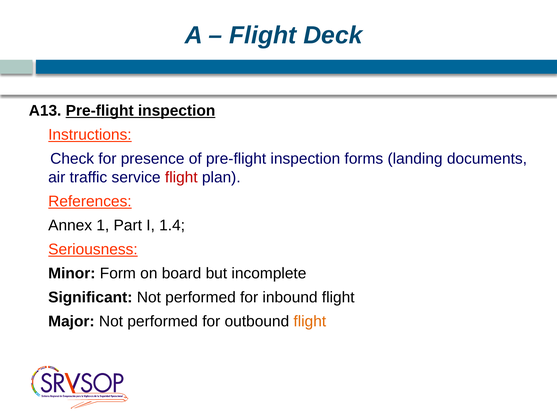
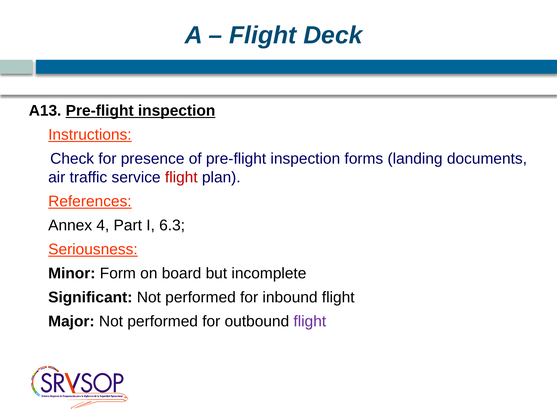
1: 1 -> 4
1.4: 1.4 -> 6.3
flight at (310, 321) colour: orange -> purple
